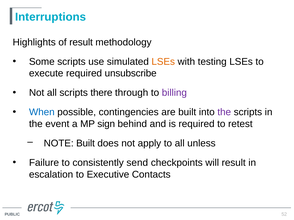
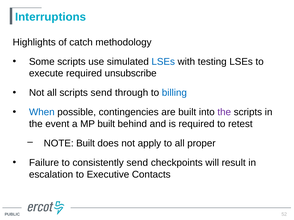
of result: result -> catch
LSEs at (163, 62) colour: orange -> blue
scripts there: there -> send
billing colour: purple -> blue
MP sign: sign -> built
unless: unless -> proper
